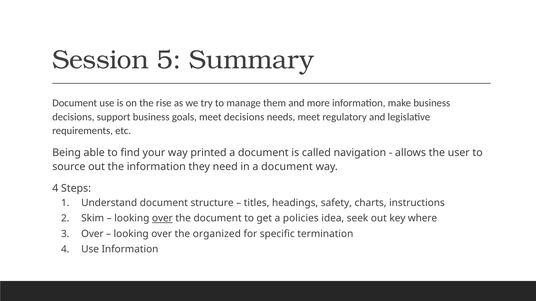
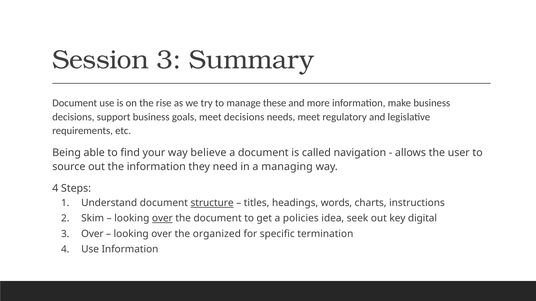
Session 5: 5 -> 3
them: them -> these
printed: printed -> believe
in a document: document -> managing
structure underline: none -> present
safety: safety -> words
where: where -> digital
